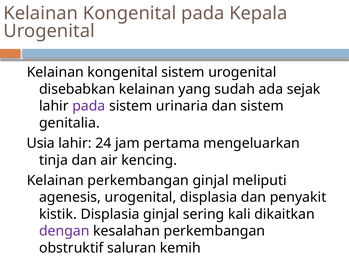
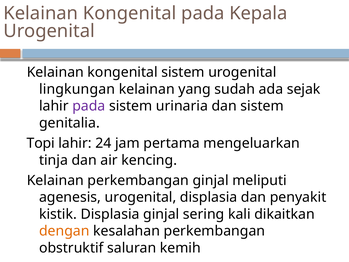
disebabkan: disebabkan -> lingkungan
Usia: Usia -> Topi
dengan colour: purple -> orange
